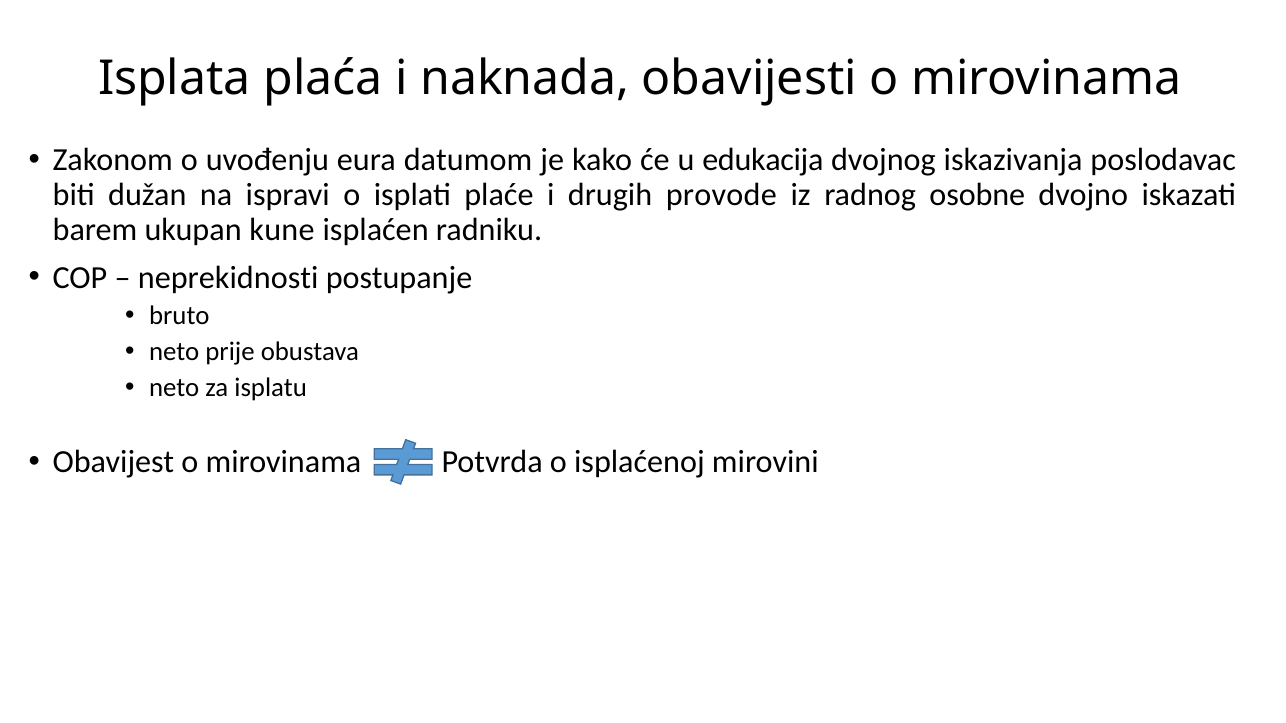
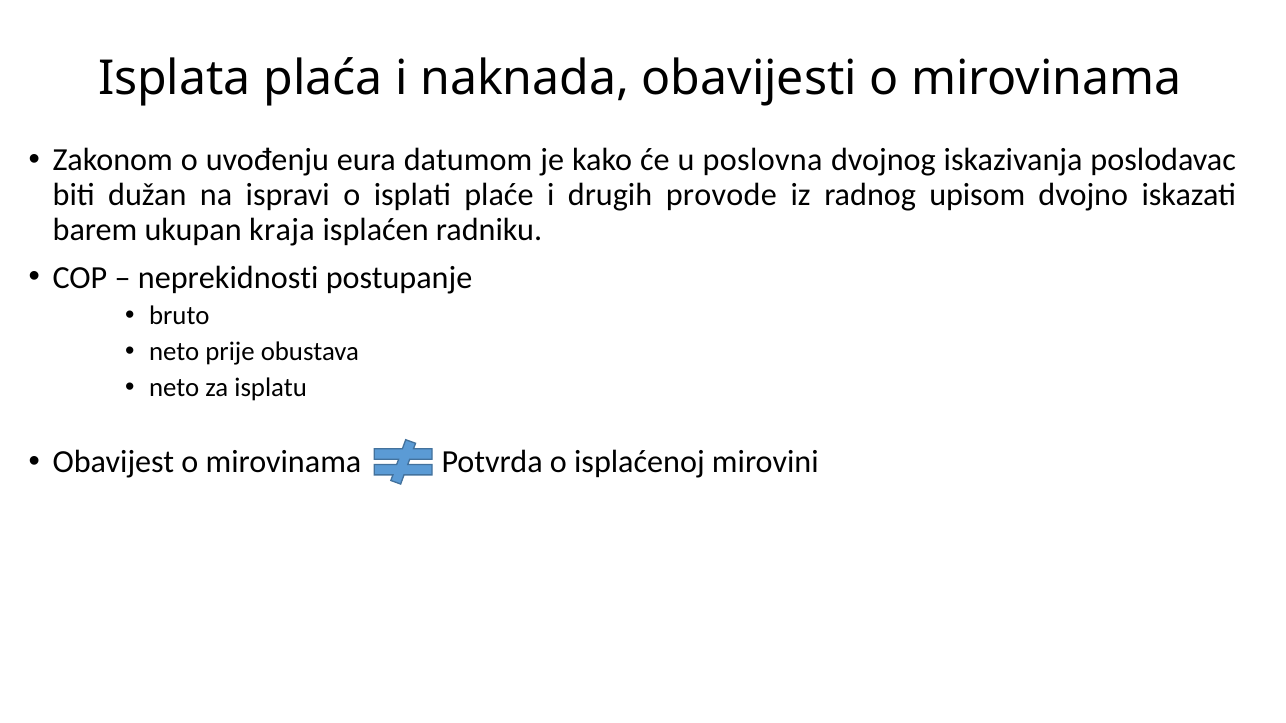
edukacija: edukacija -> poslovna
osobne: osobne -> upisom
kune: kune -> kraja
